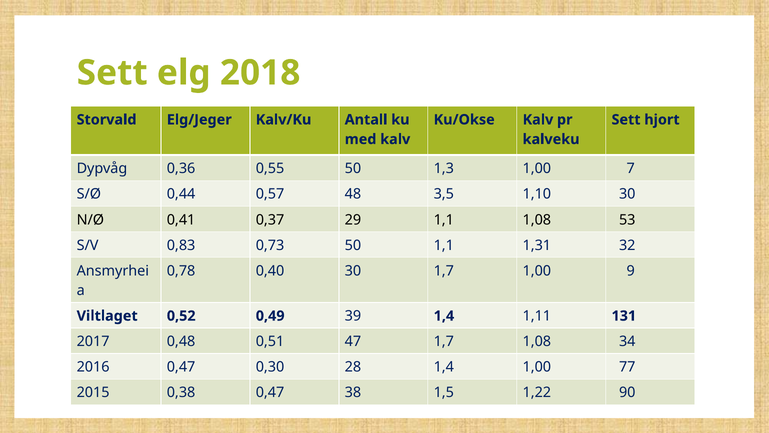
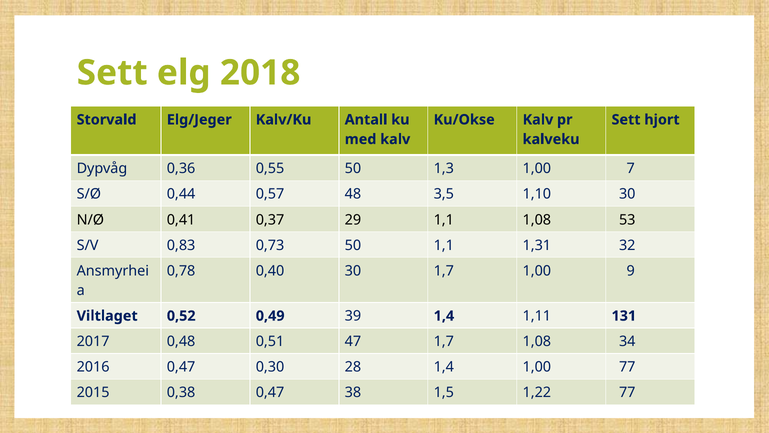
1,22 90: 90 -> 77
